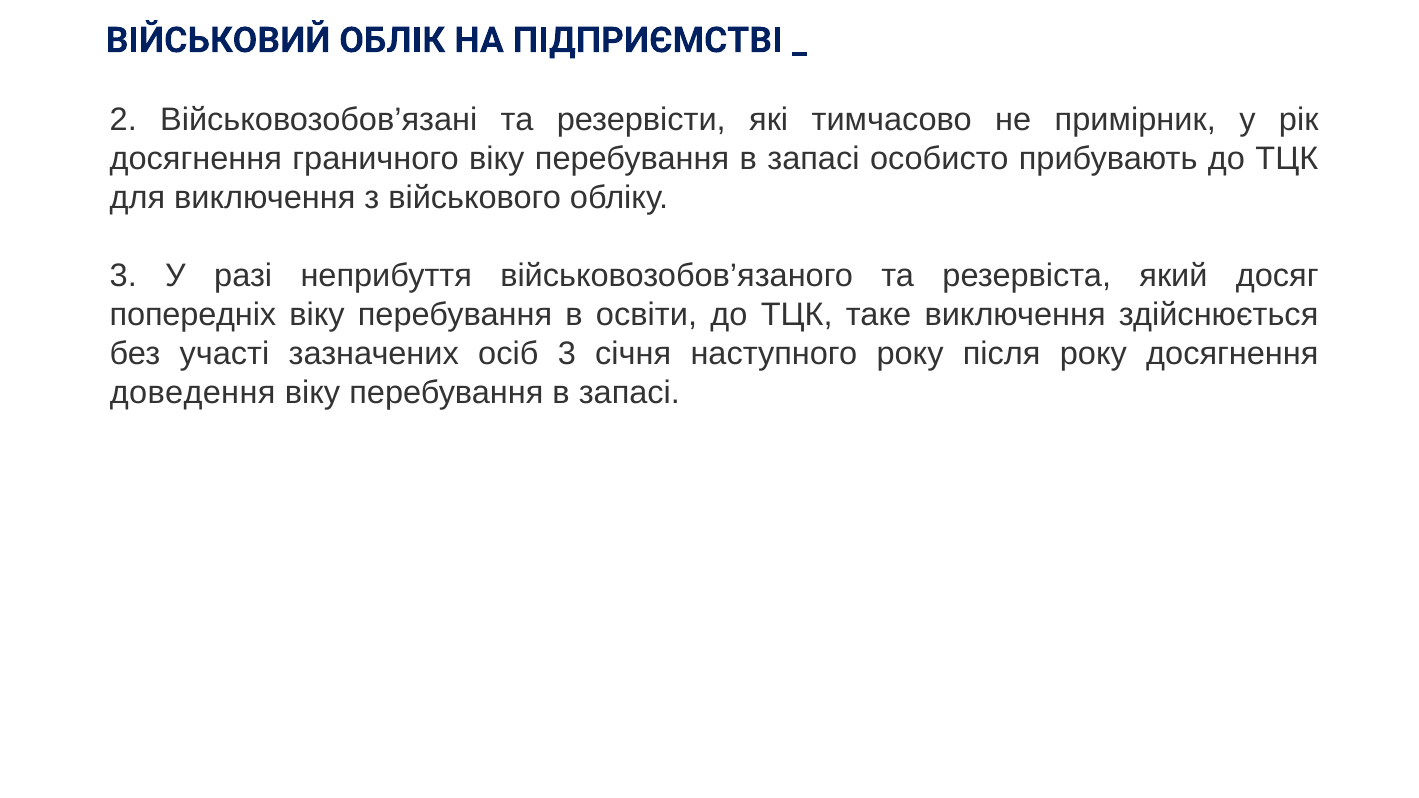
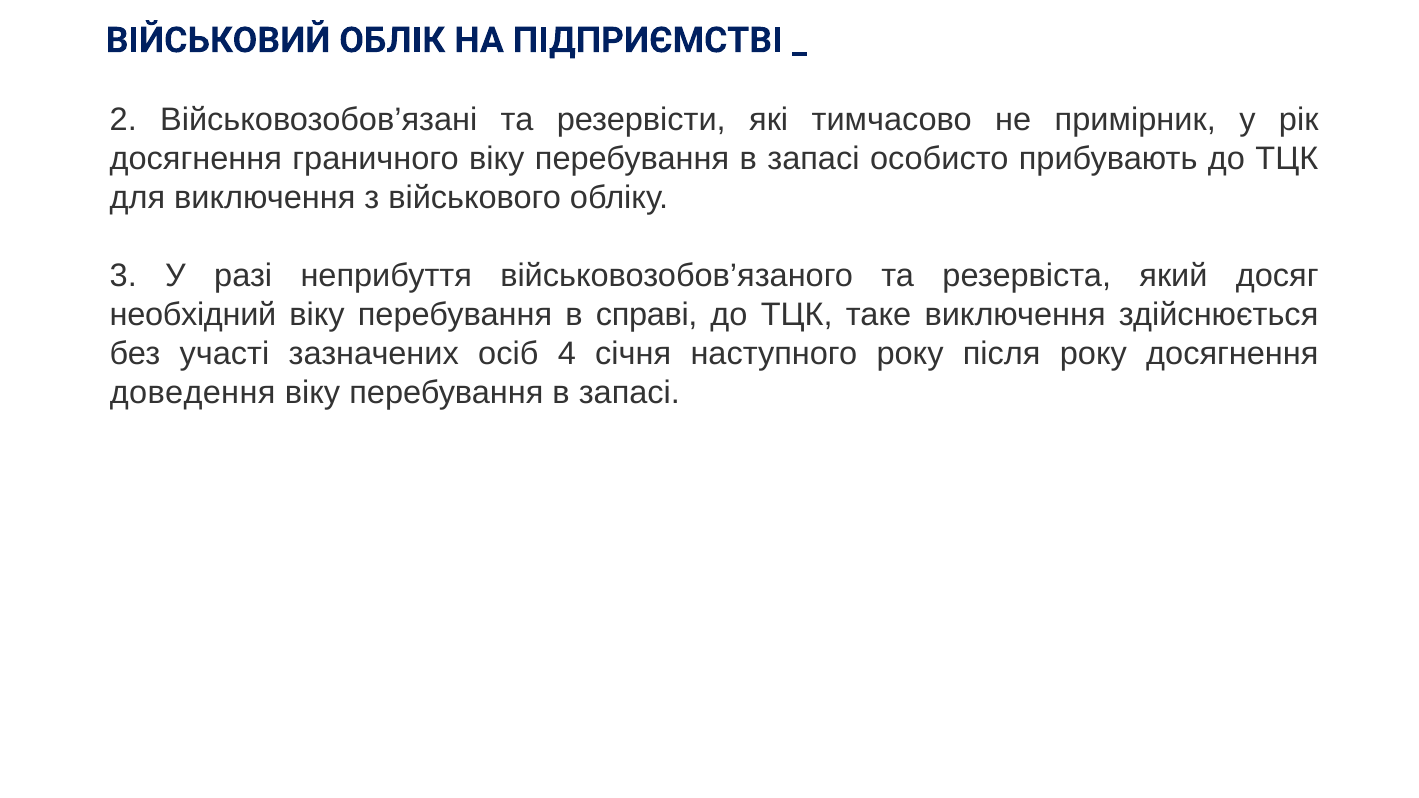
попередніх: попередніх -> необхідний
освіти: освіти -> справі
осіб 3: 3 -> 4
